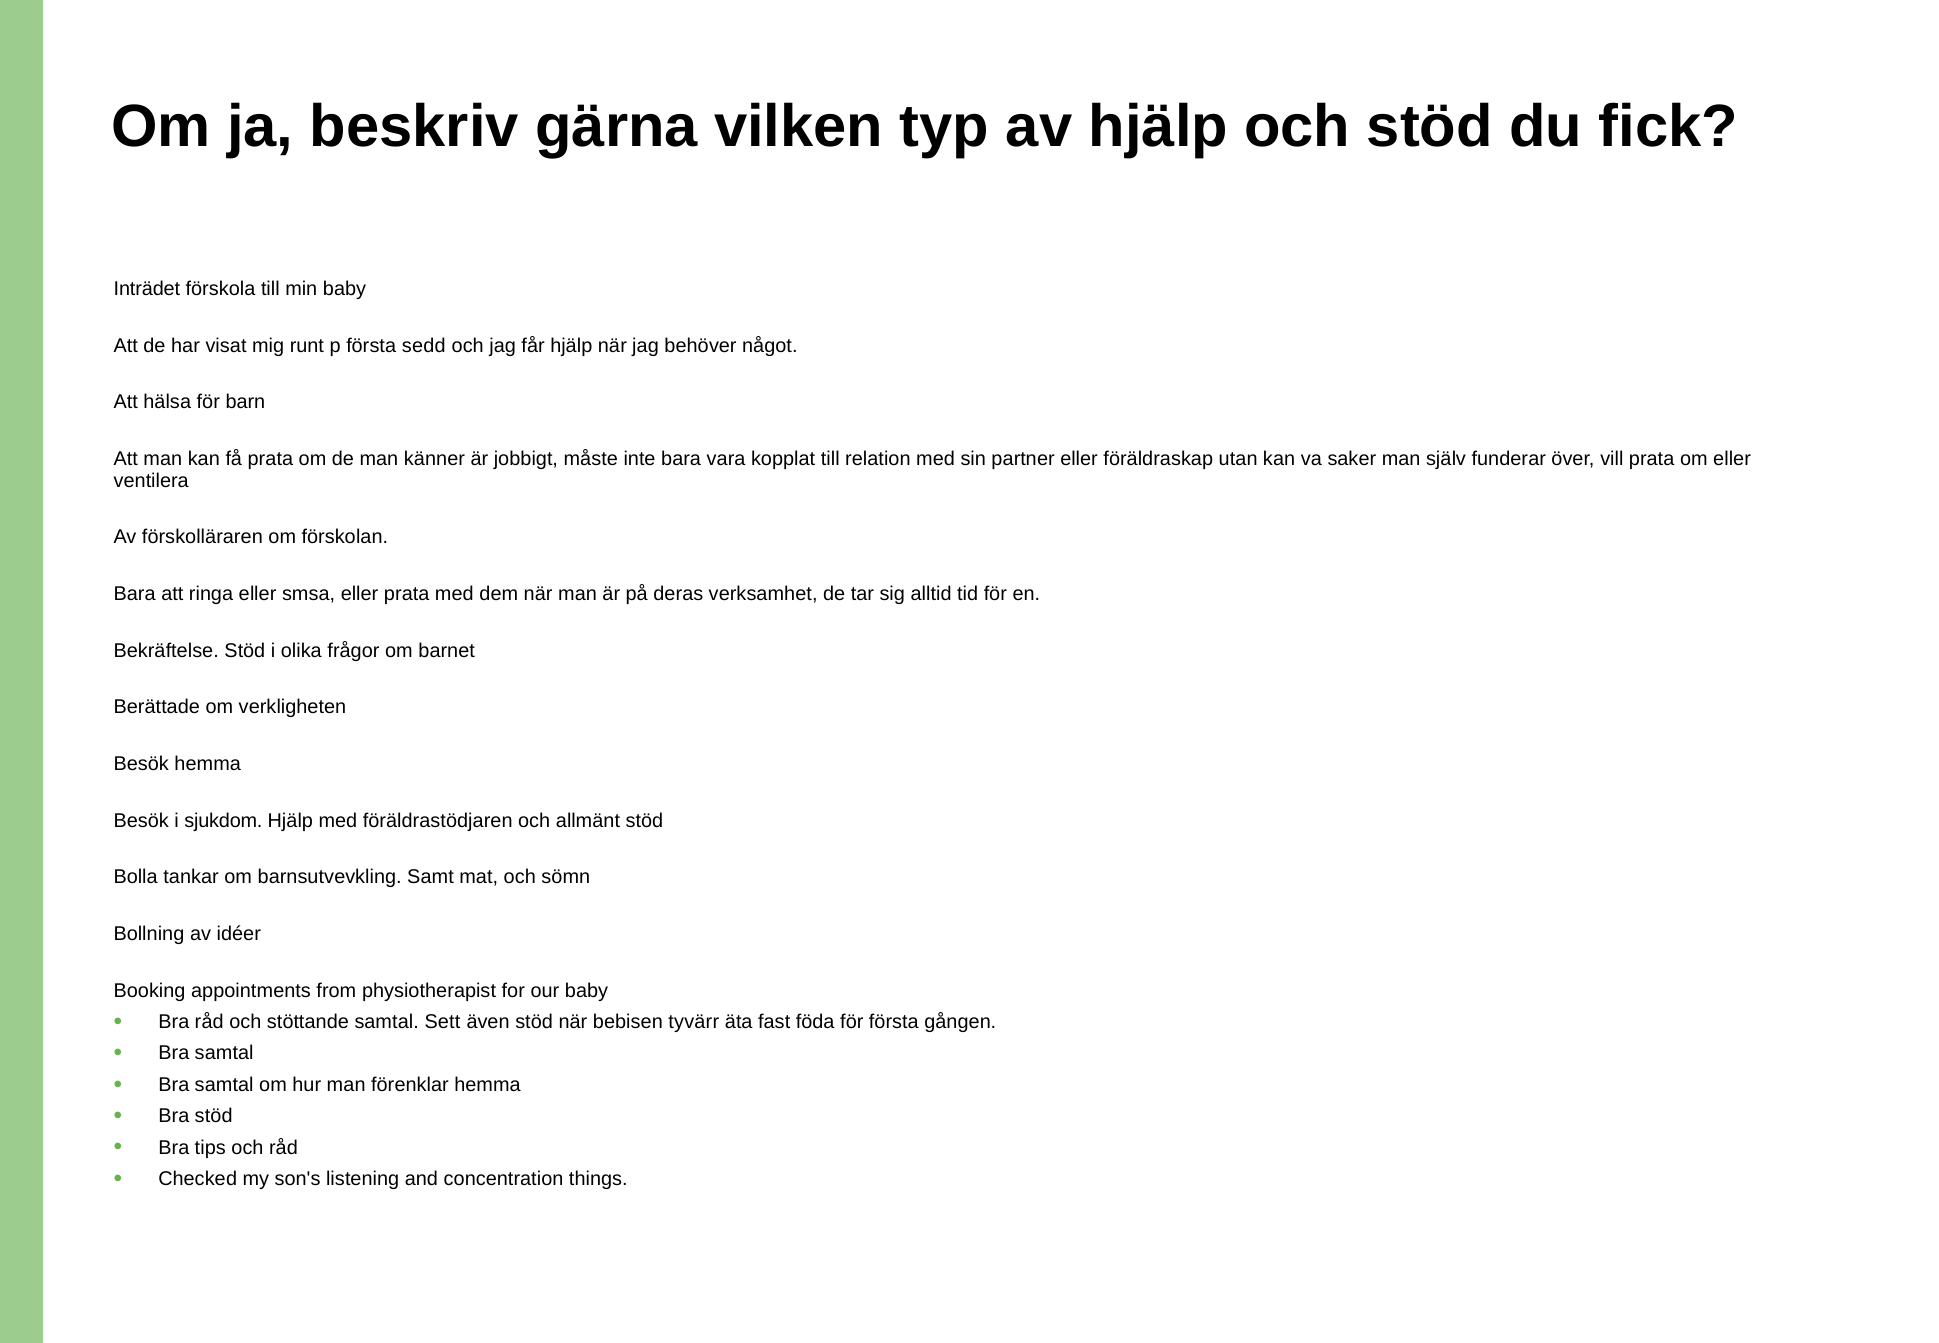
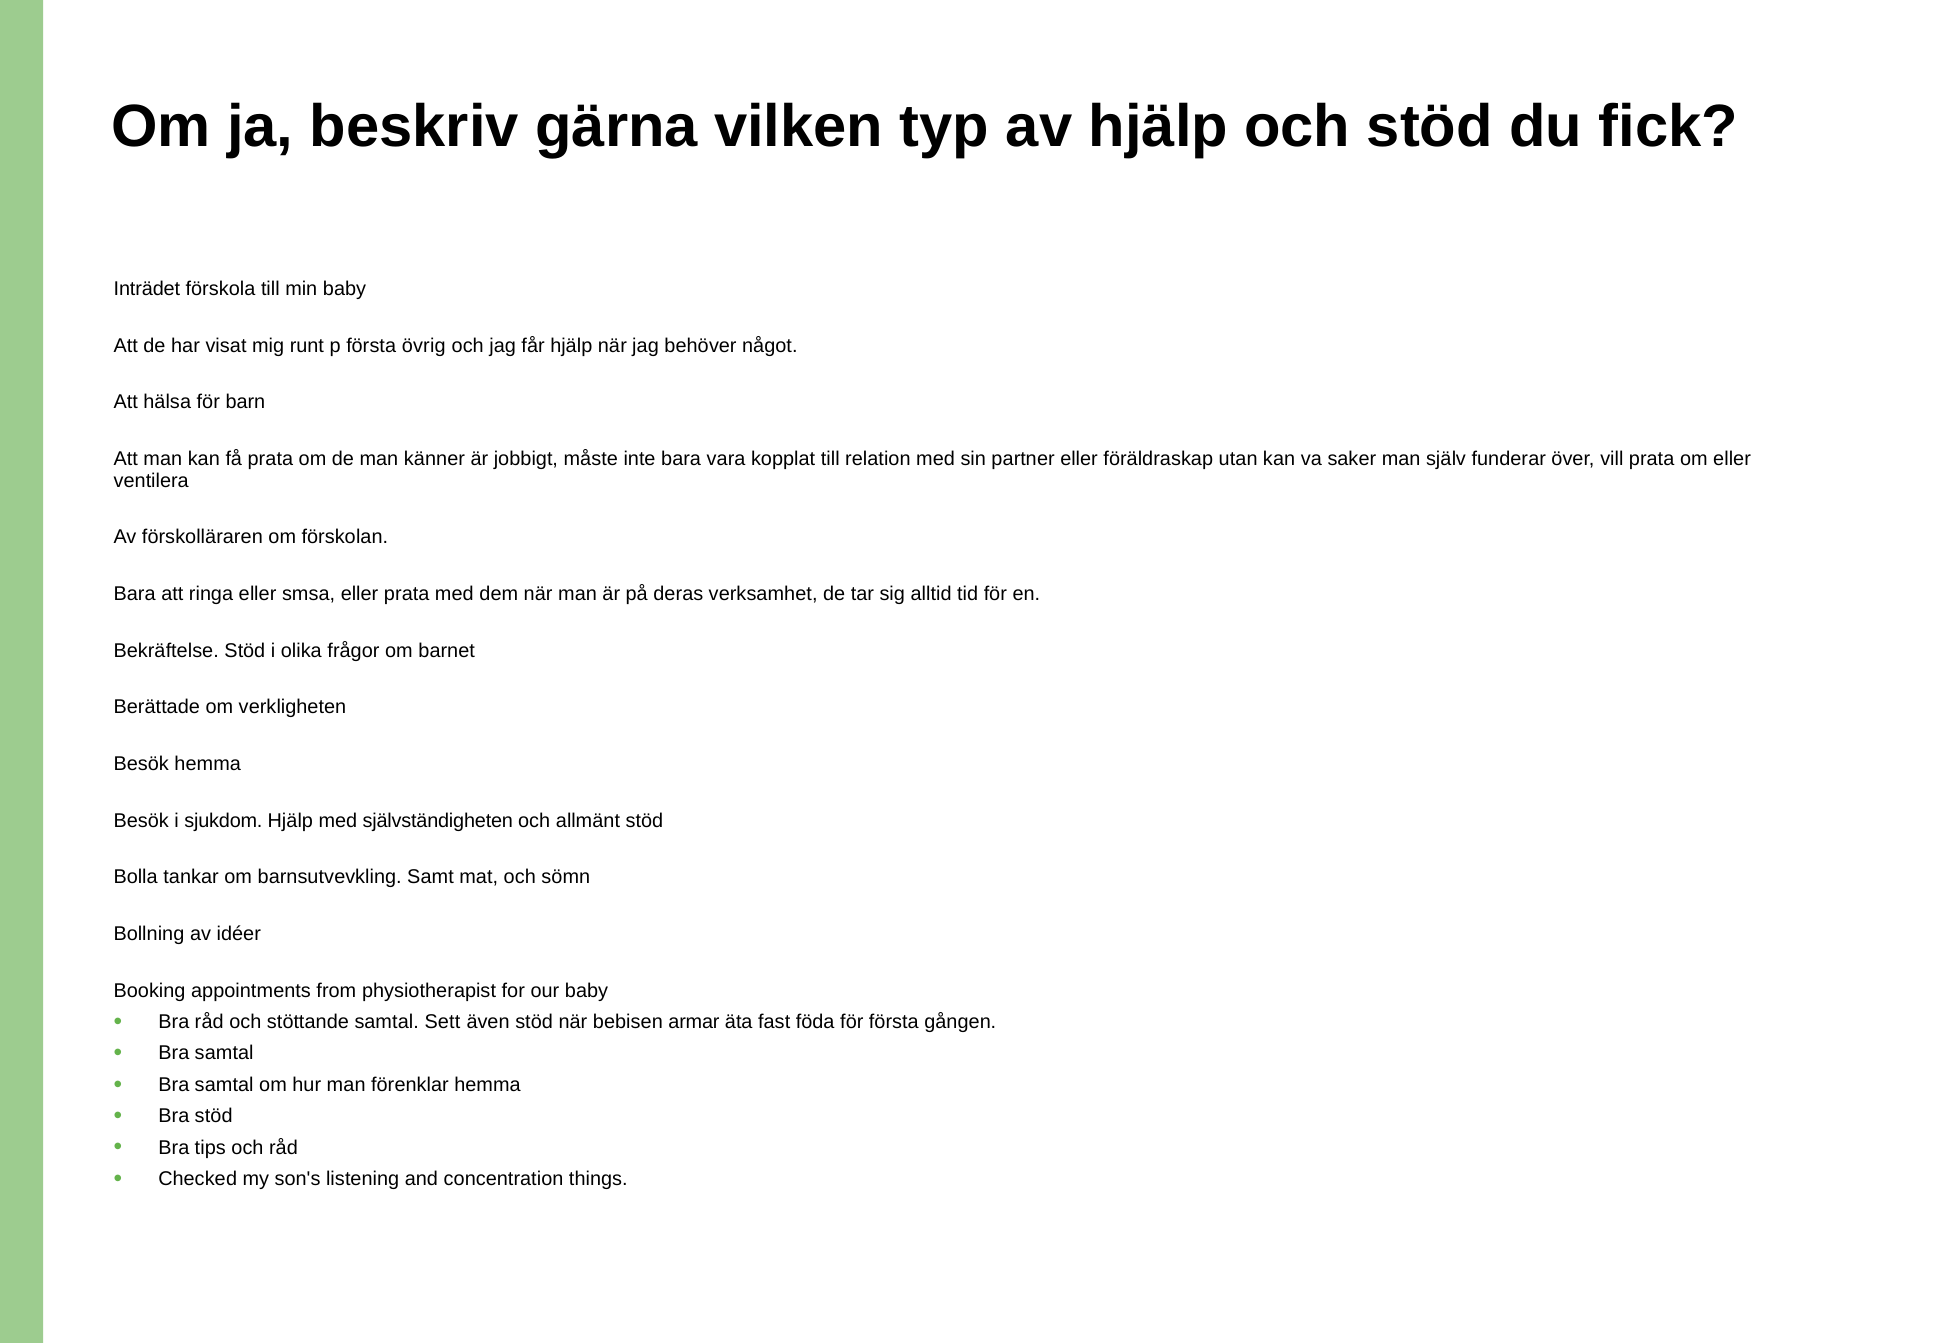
sedd: sedd -> övrig
föräldrastödjaren: föräldrastödjaren -> självständigheten
tyvärr: tyvärr -> armar
